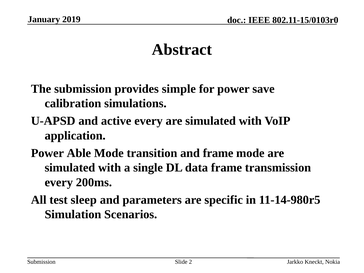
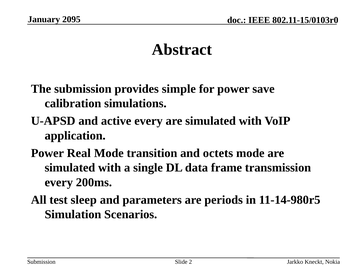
2019: 2019 -> 2095
Able: Able -> Real
and frame: frame -> octets
specific: specific -> periods
